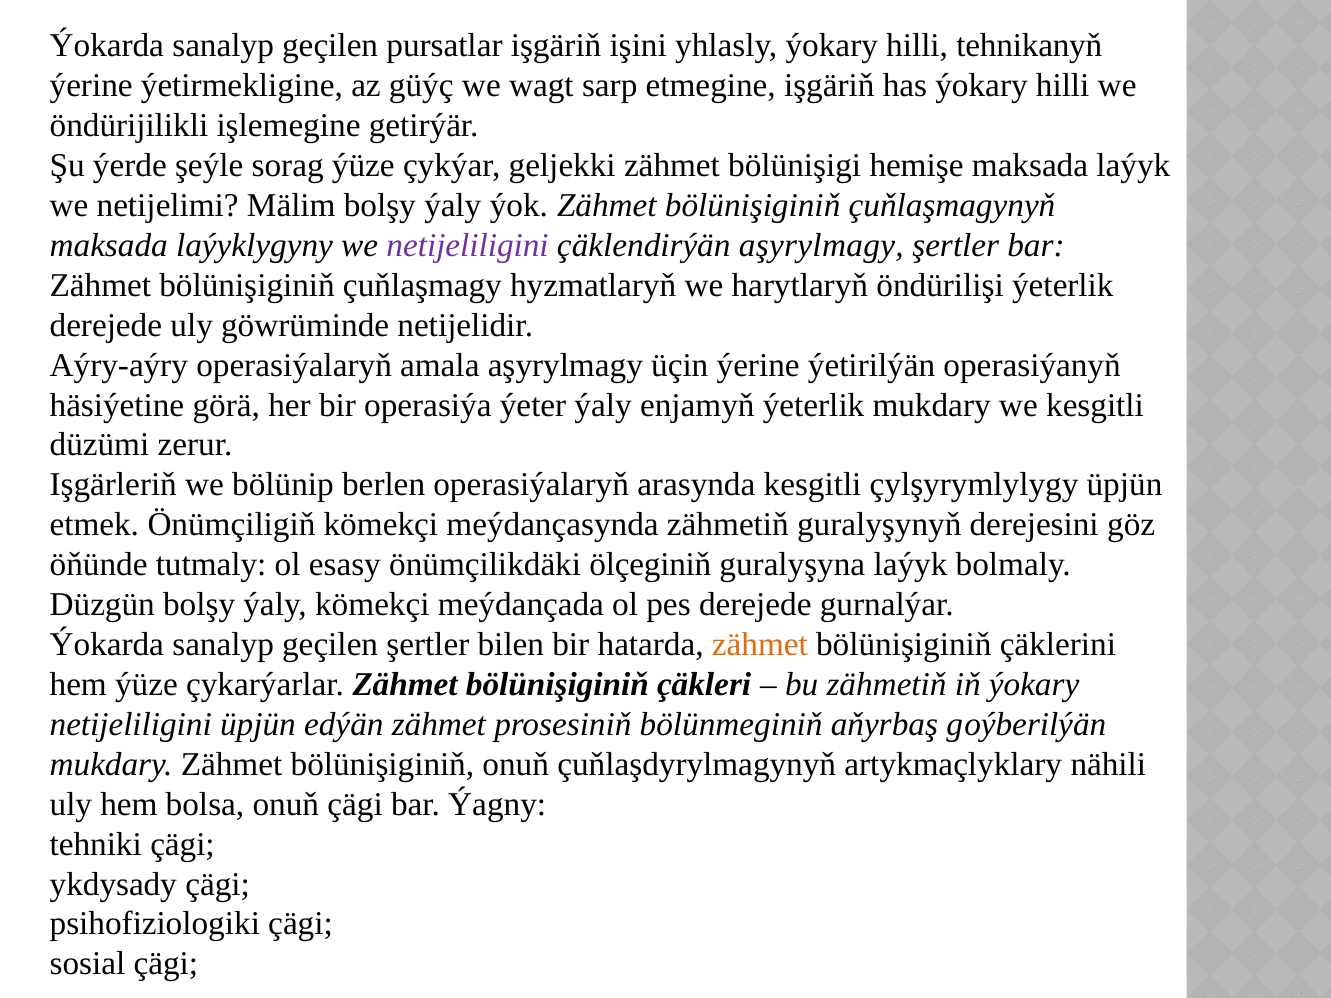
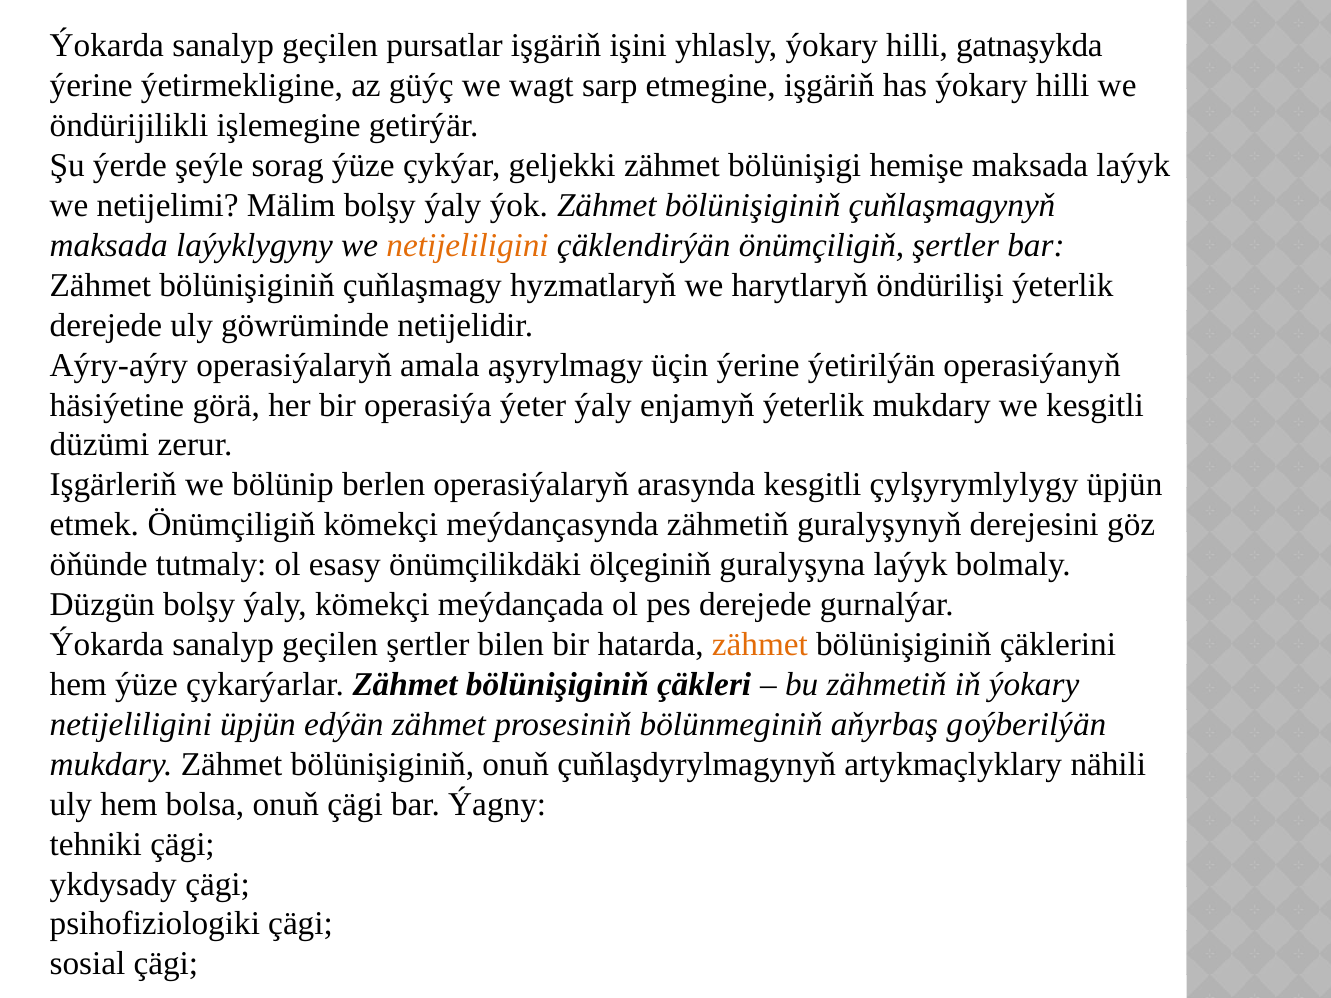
tehnikanyň: tehnikanyň -> gatnaşykda
netijeliligini at (468, 245) colour: purple -> orange
çäklendirýän aşyrylmagy: aşyrylmagy -> önümçiligiň
